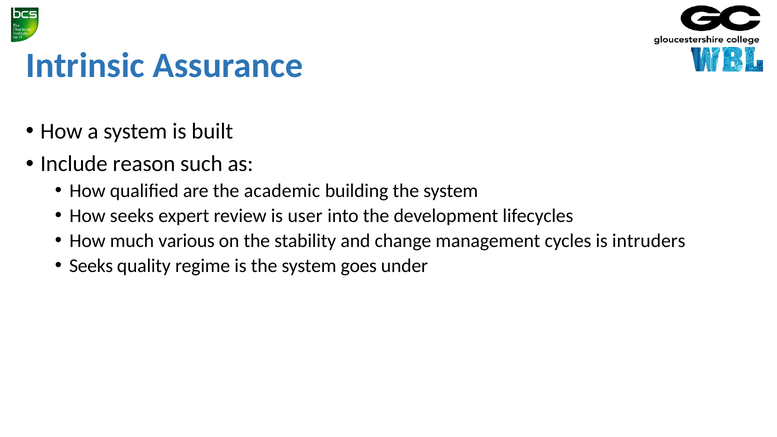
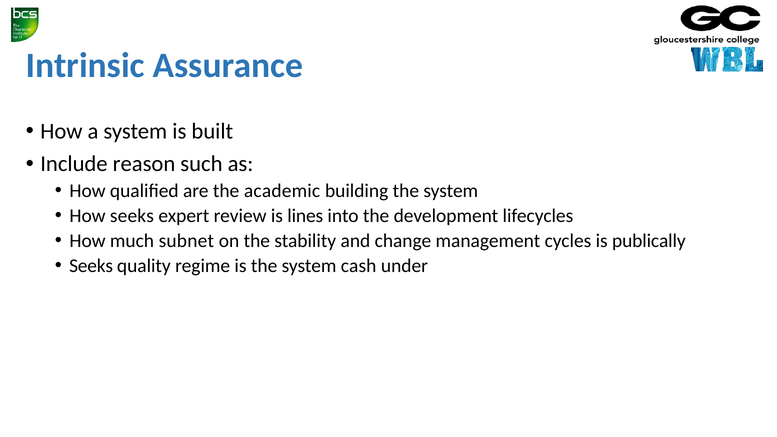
user: user -> lines
various: various -> subnet
intruders: intruders -> publically
goes: goes -> cash
